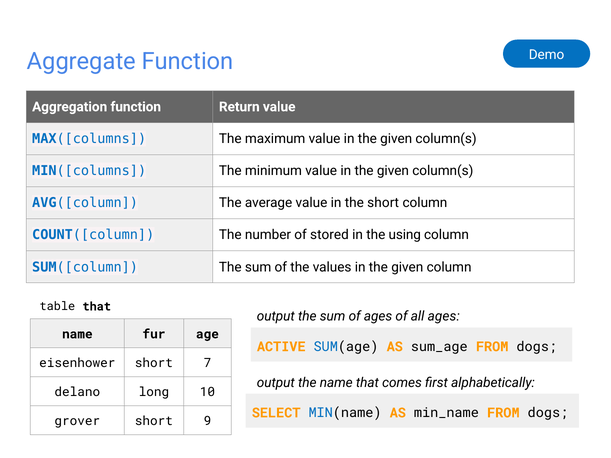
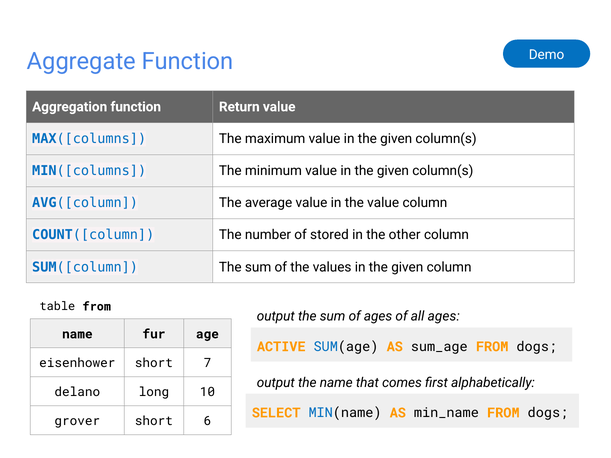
the short: short -> value
using: using -> other
table that: that -> from
9: 9 -> 6
